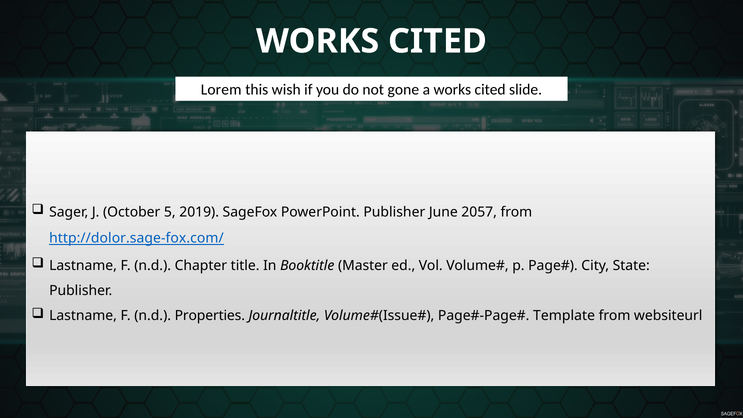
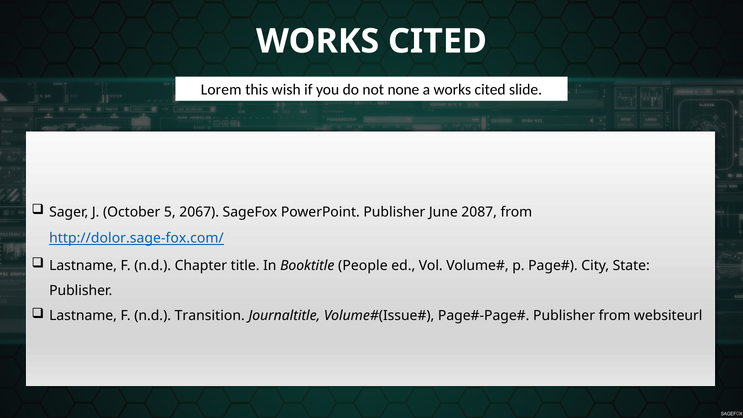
gone: gone -> none
2019: 2019 -> 2067
2057: 2057 -> 2087
Master: Master -> People
Properties: Properties -> Transition
Template at (564, 316): Template -> Publisher
